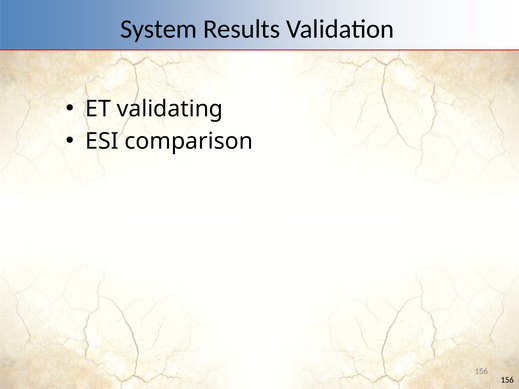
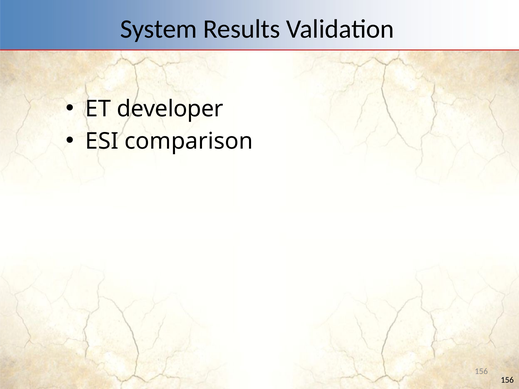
validating: validating -> developer
